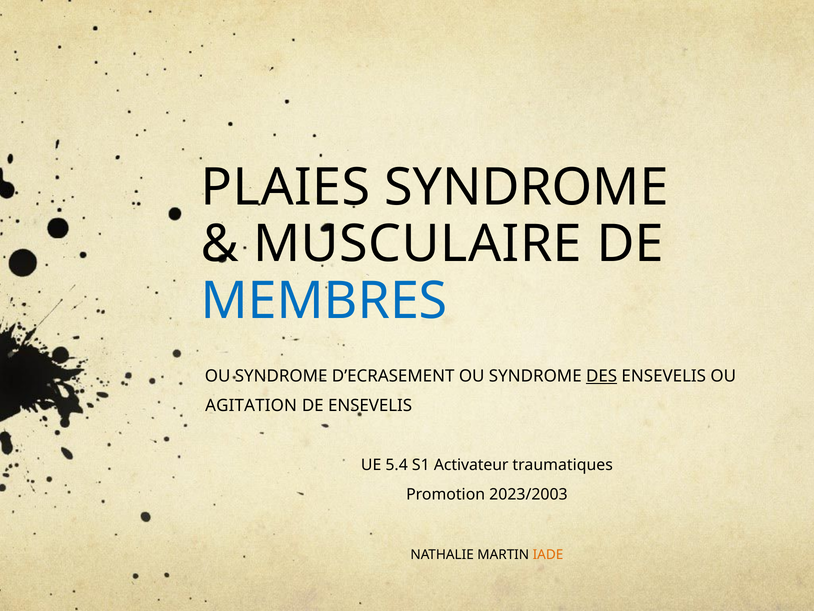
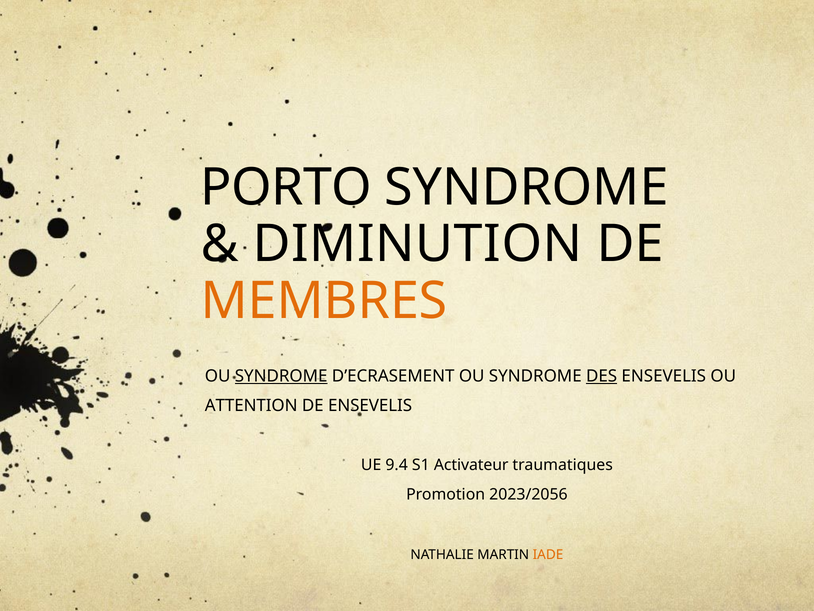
PLAIES: PLAIES -> PORTO
MUSCULAIRE: MUSCULAIRE -> DIMINUTION
MEMBRES colour: blue -> orange
SYNDROME at (281, 376) underline: none -> present
AGITATION: AGITATION -> ATTENTION
5.4: 5.4 -> 9.4
2023/2003: 2023/2003 -> 2023/2056
